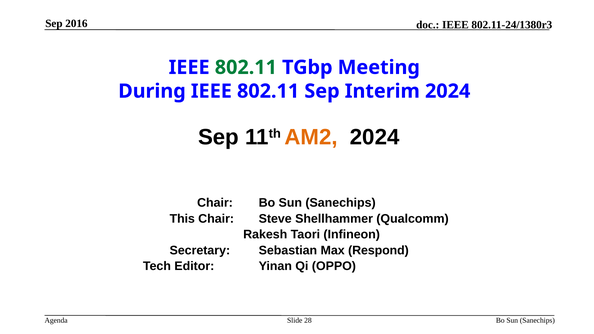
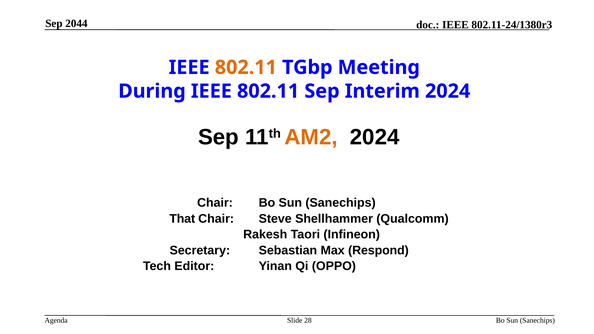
2016: 2016 -> 2044
802.11 at (246, 67) colour: green -> orange
This: This -> That
